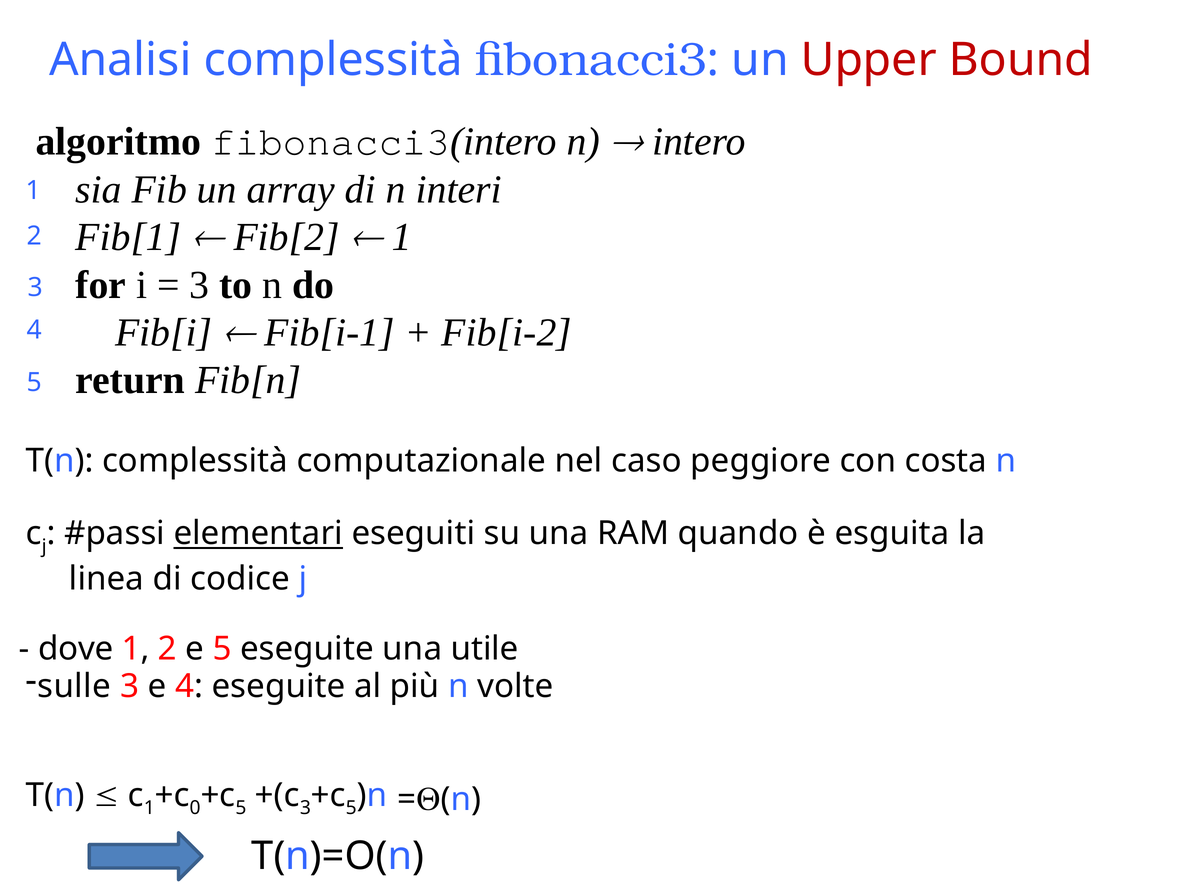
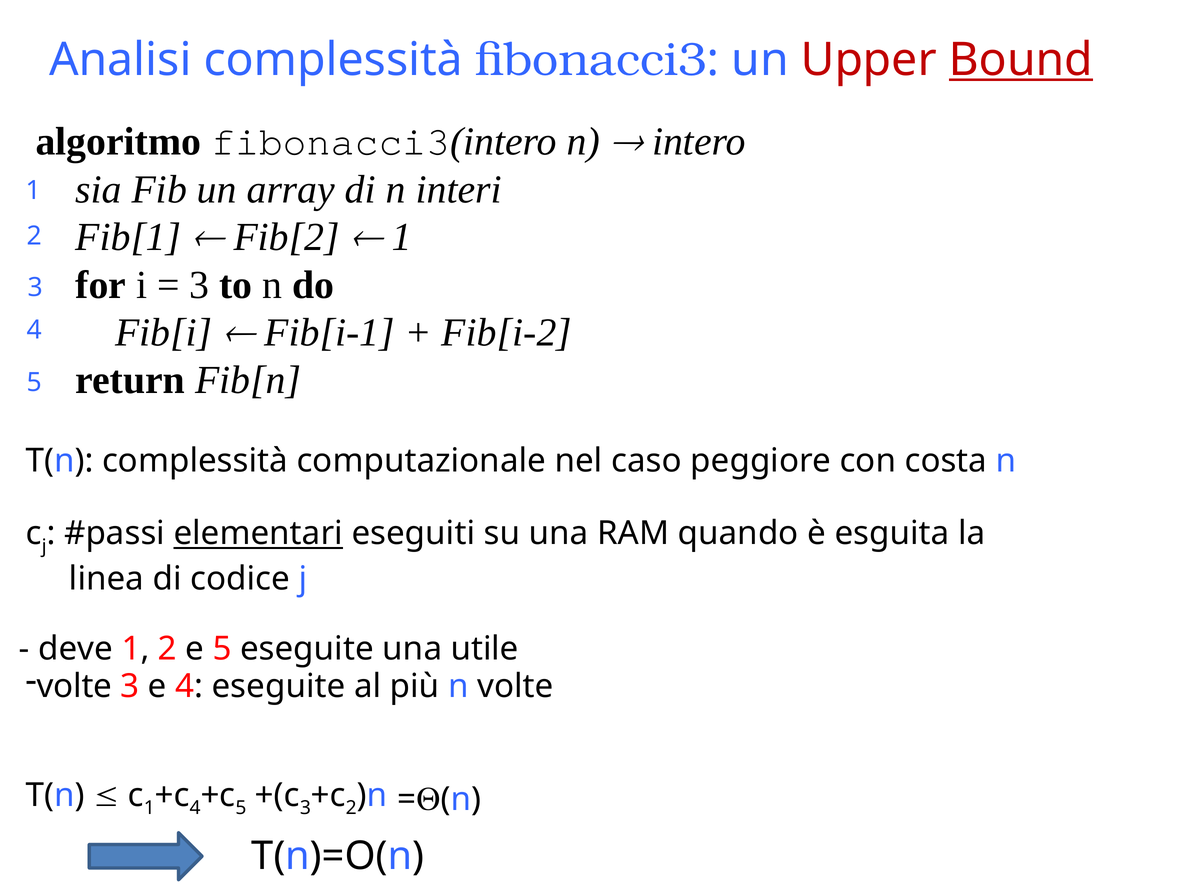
Bound underline: none -> present
dove: dove -> deve
sulle at (74, 687): sulle -> volte
0 at (195, 808): 0 -> 4
5 at (351, 808): 5 -> 2
